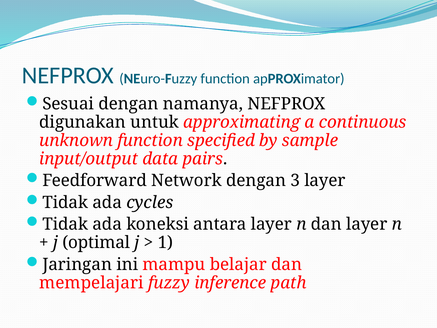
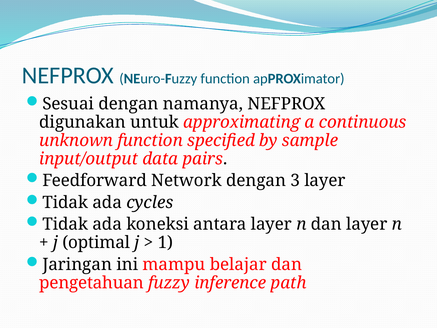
mempelajari: mempelajari -> pengetahuan
